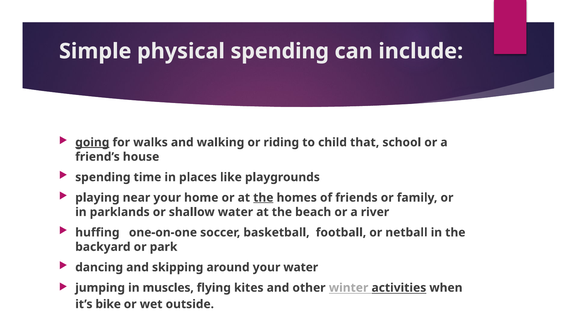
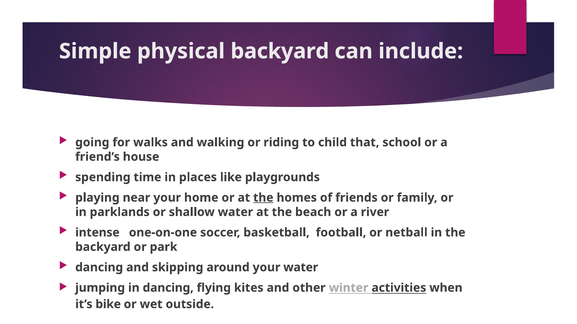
physical spending: spending -> backyard
going underline: present -> none
huffing: huffing -> intense
in muscles: muscles -> dancing
